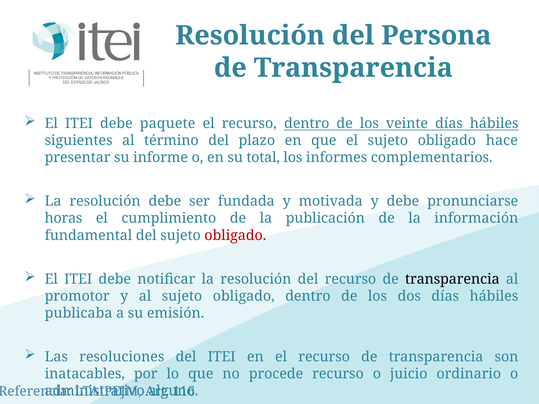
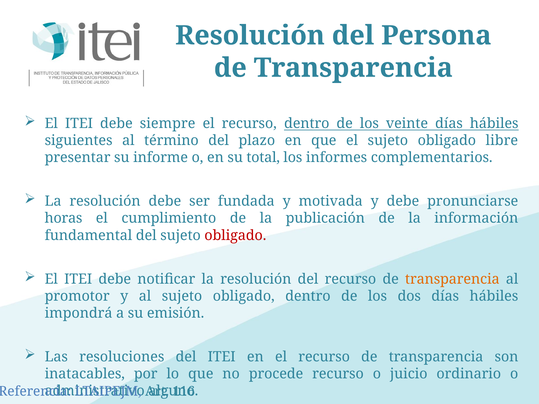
paquete: paquete -> siempre
hace: hace -> libre
transparencia at (452, 279) colour: black -> orange
publicaba: publicaba -> impondrá
